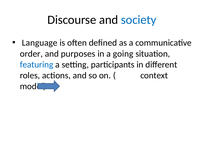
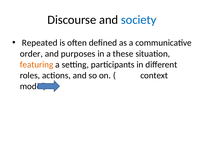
Language: Language -> Repeated
going: going -> these
featuring colour: blue -> orange
